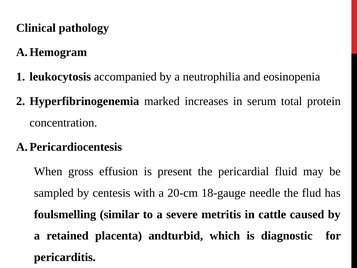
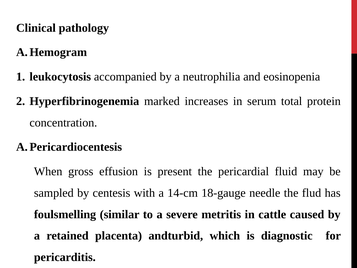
20-cm: 20-cm -> 14-cm
